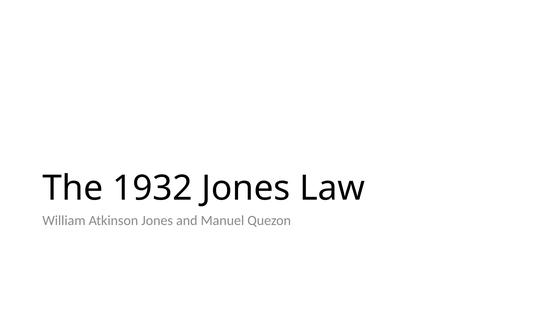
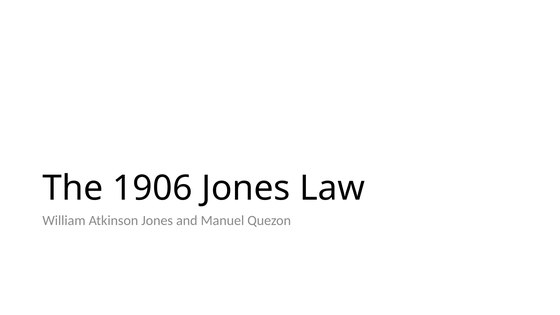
1932: 1932 -> 1906
